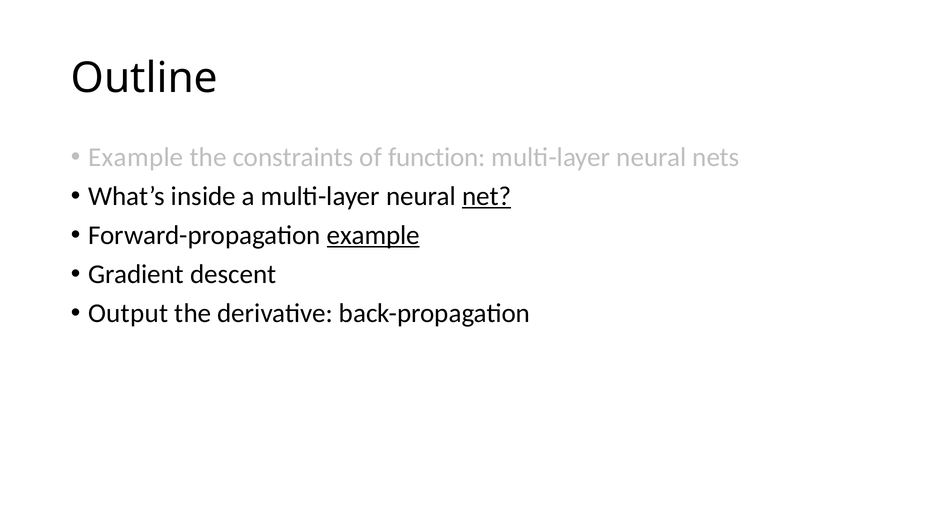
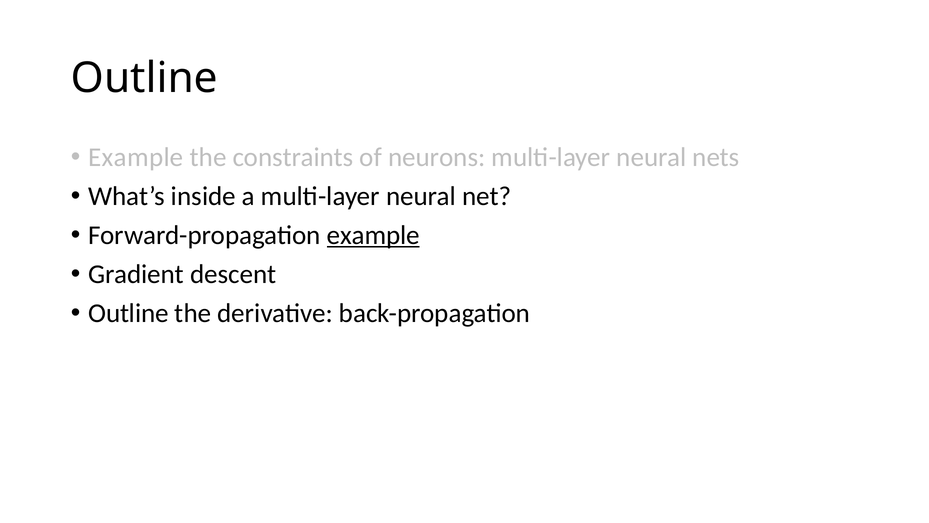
function: function -> neurons
net underline: present -> none
Output at (128, 313): Output -> Outline
